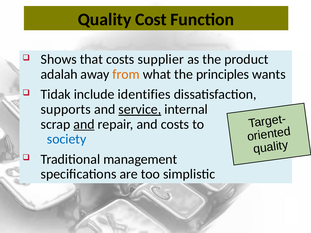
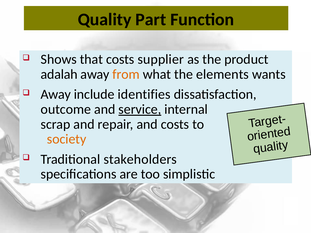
Cost: Cost -> Part
principles: principles -> elements
Tidak at (56, 95): Tidak -> Away
supports: supports -> outcome
and at (84, 124) underline: present -> none
society colour: blue -> orange
management: management -> stakeholders
